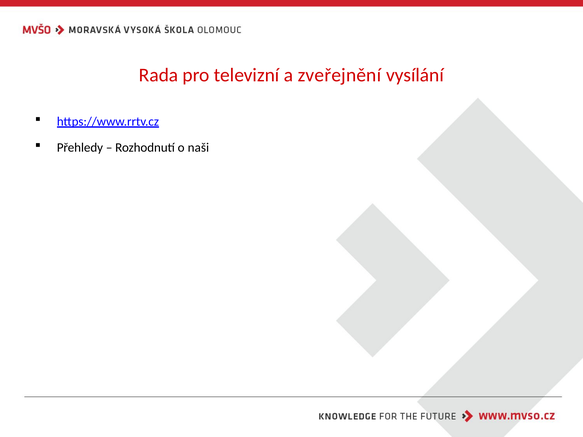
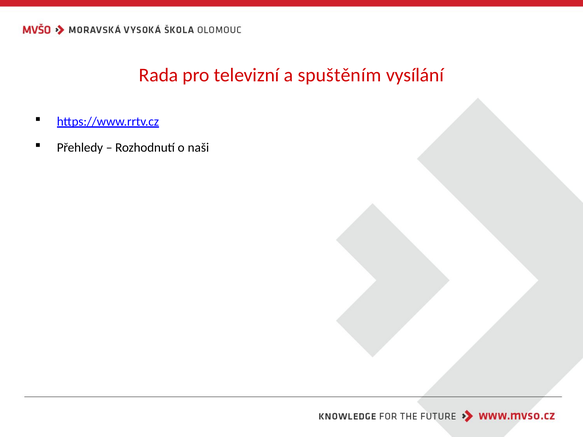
zveřejnění: zveřejnění -> spuštěním
